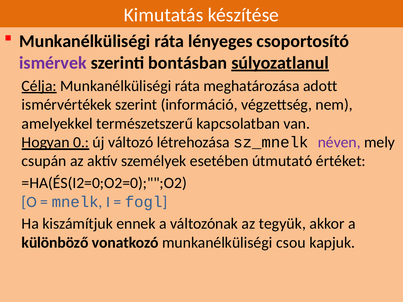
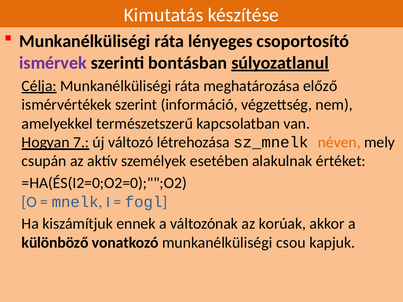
adott: adott -> előző
0: 0 -> 7
néven colour: purple -> orange
útmutató: útmutató -> alakulnak
tegyük: tegyük -> korúak
